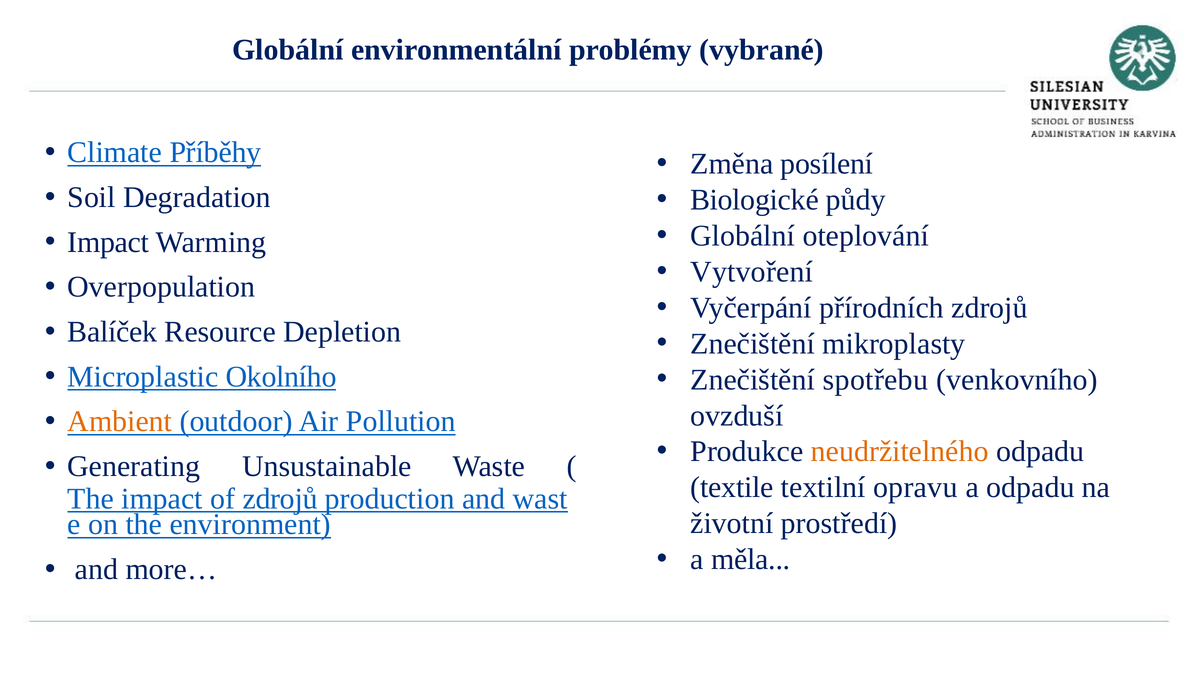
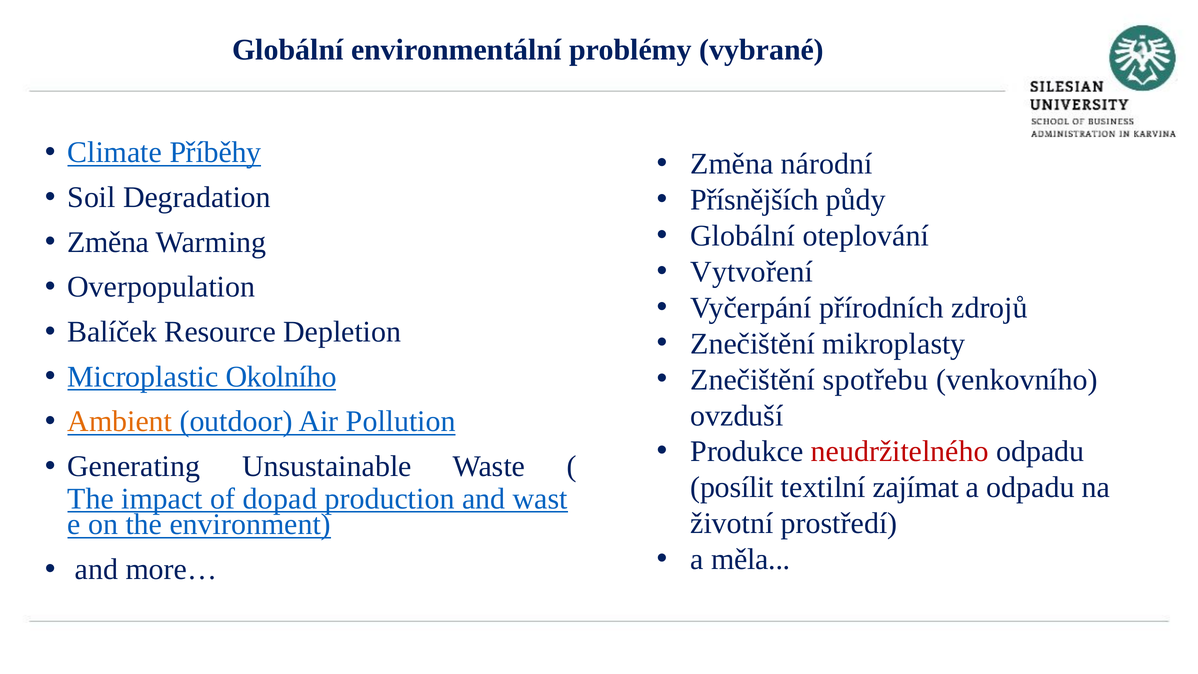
posílení: posílení -> národní
Biologické: Biologické -> Přísnějších
Impact at (108, 242): Impact -> Změna
neudržitelného colour: orange -> red
textile: textile -> posílit
opravu: opravu -> zajímat
of zdrojů: zdrojů -> dopad
